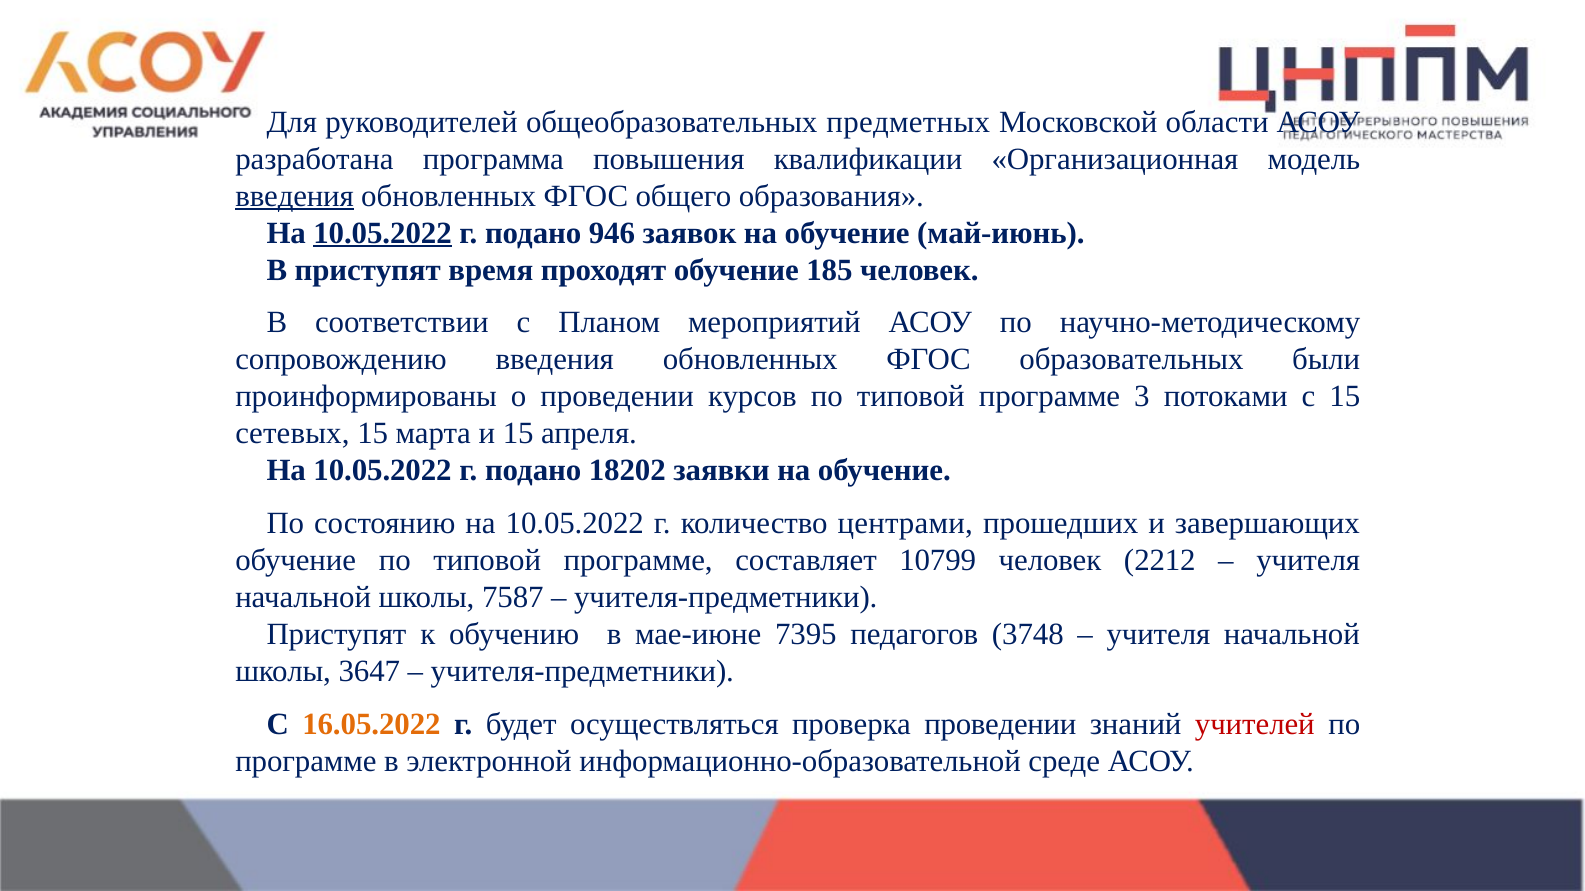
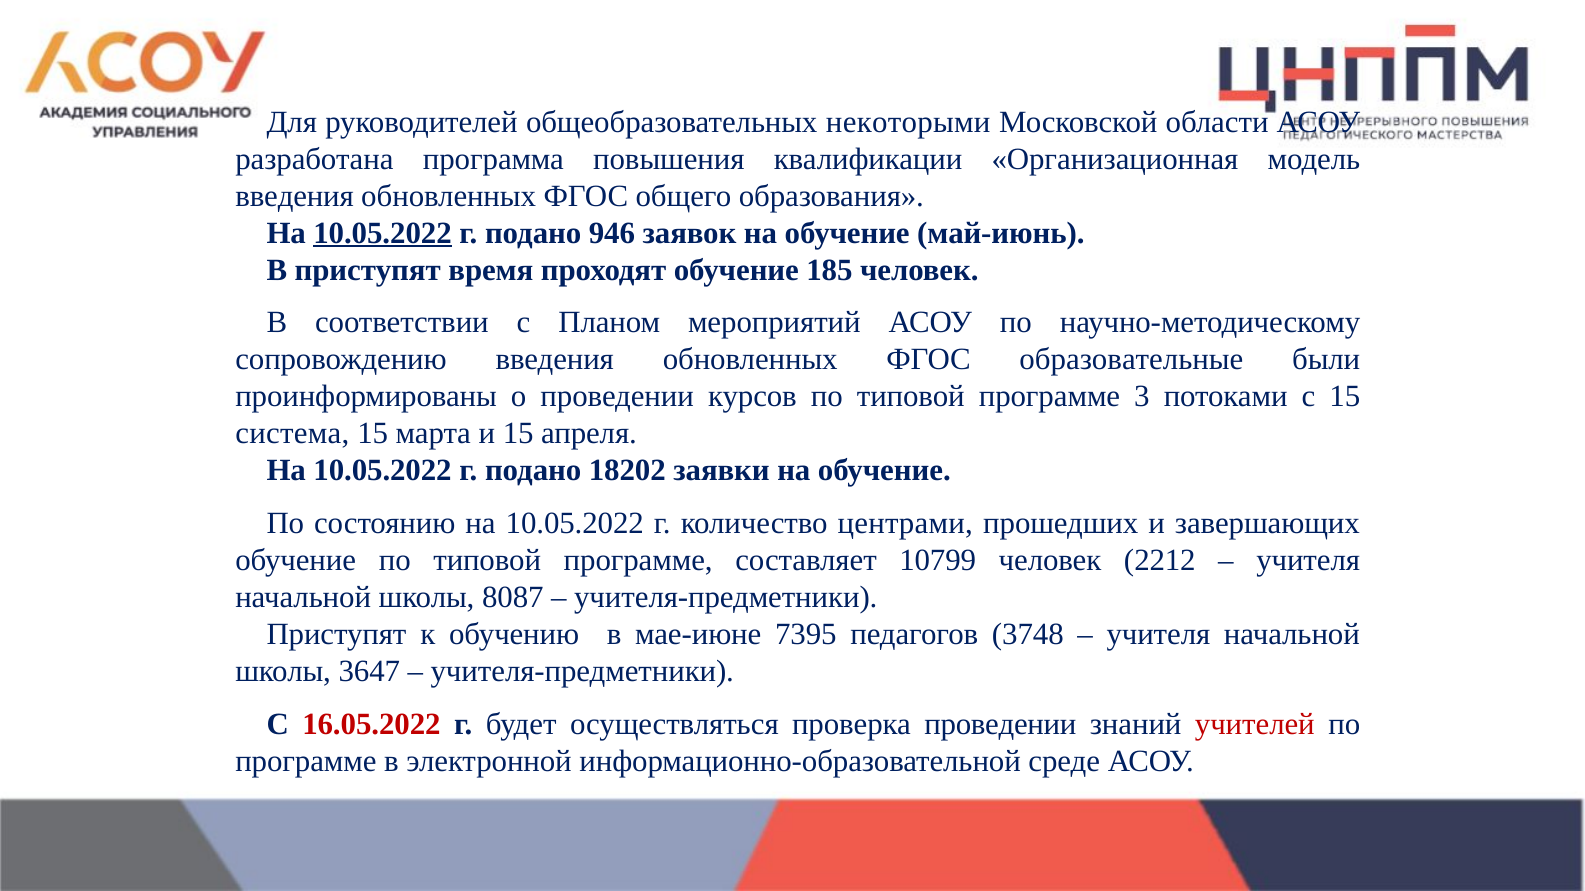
предметных: предметных -> некоторыми
введения at (295, 196) underline: present -> none
образовательных: образовательных -> образовательные
сетевых: сетевых -> система
7587: 7587 -> 8087
16.05.2022 colour: orange -> red
